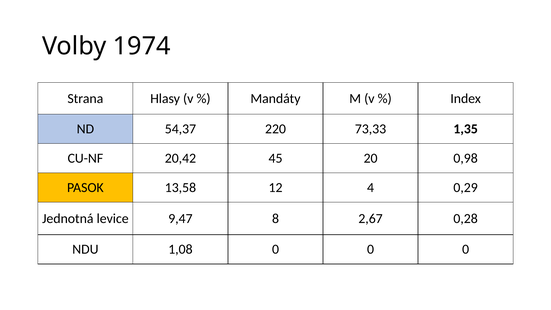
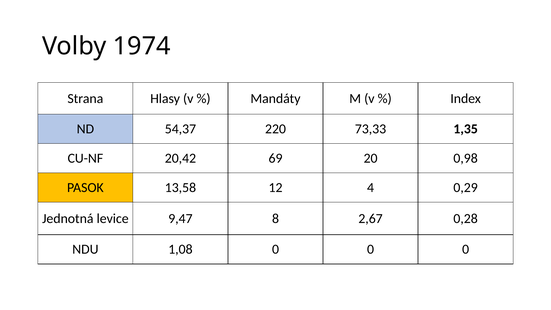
45: 45 -> 69
